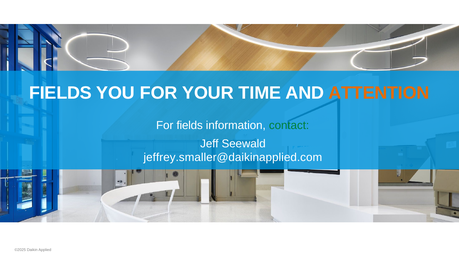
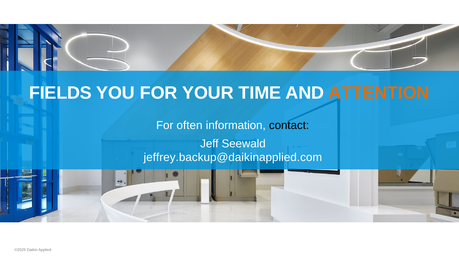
For fields: fields -> often
contact colour: green -> black
jeffrey.smaller@daikinapplied.com: jeffrey.smaller@daikinapplied.com -> jeffrey.backup@daikinapplied.com
